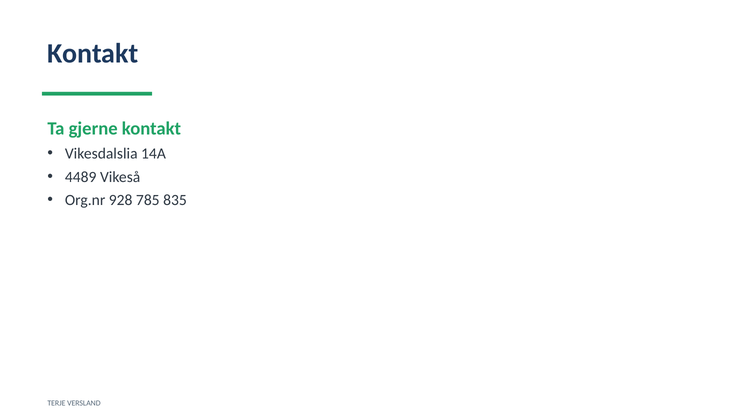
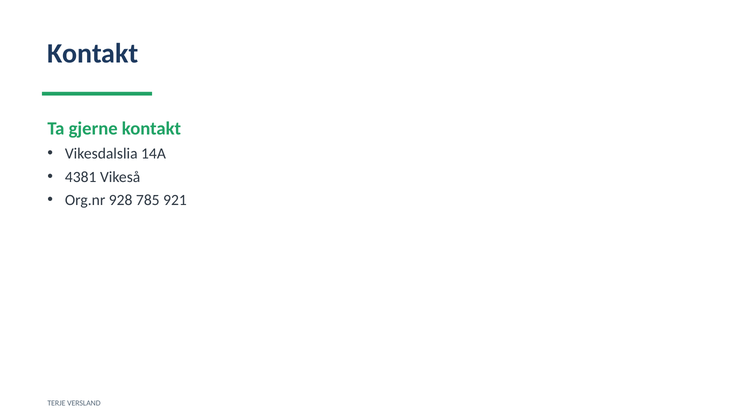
4489: 4489 -> 4381
835: 835 -> 921
